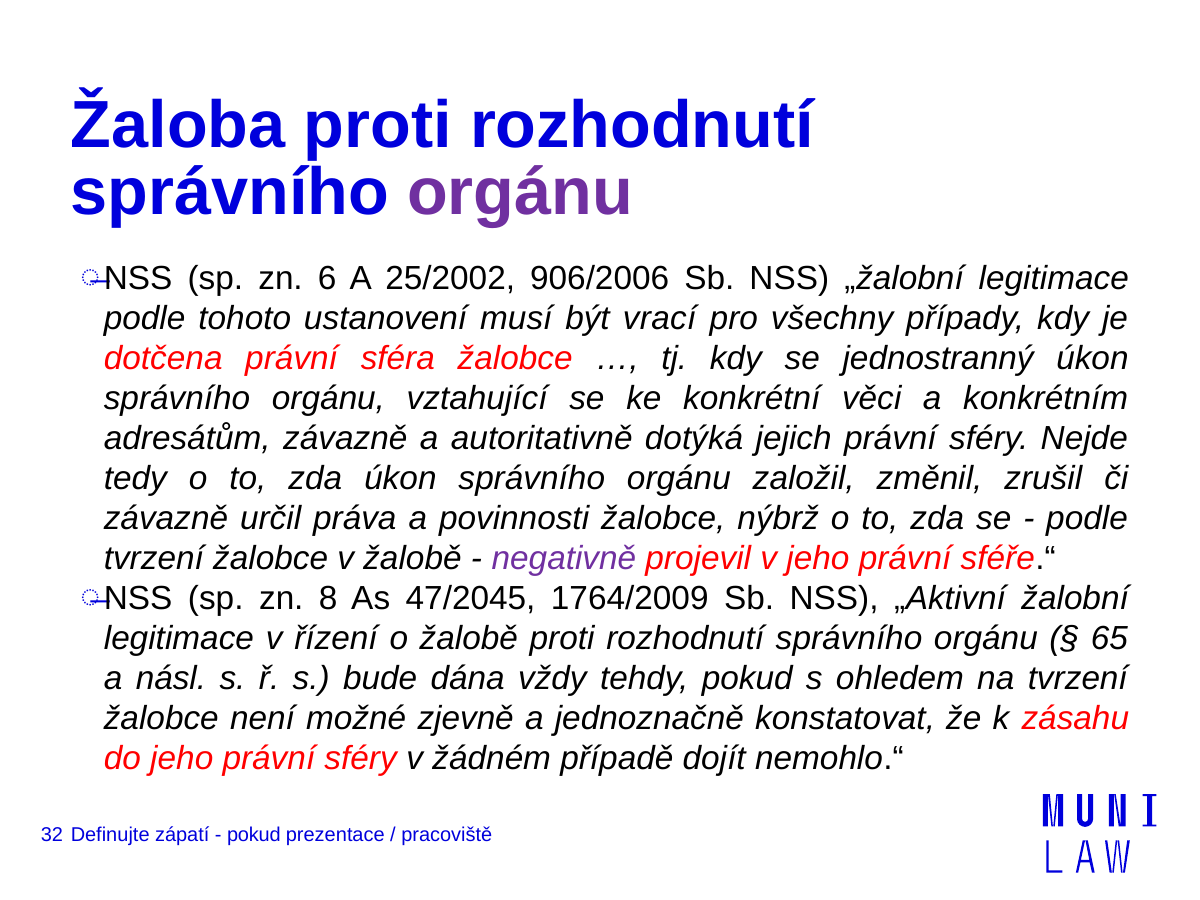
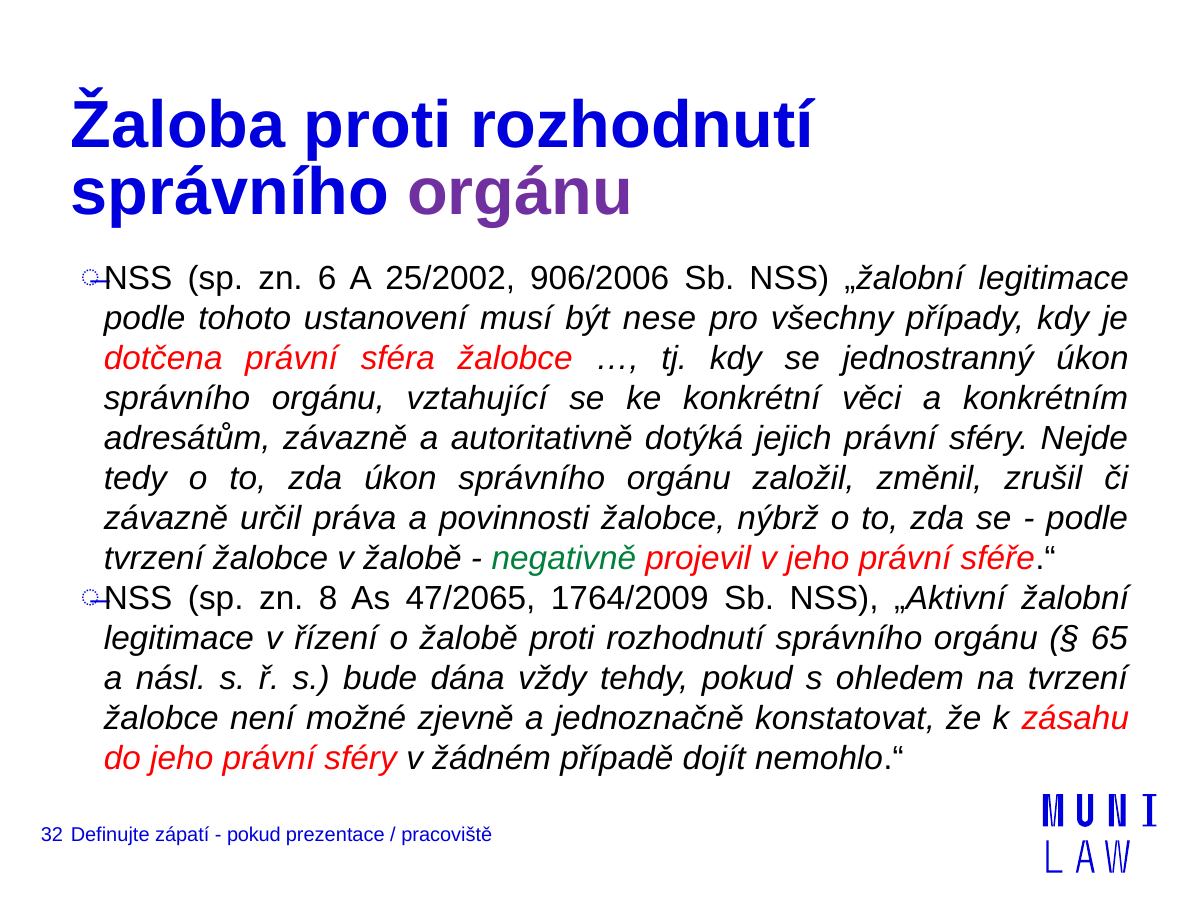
vrací: vrací -> nese
negativně colour: purple -> green
47/2045: 47/2045 -> 47/2065
